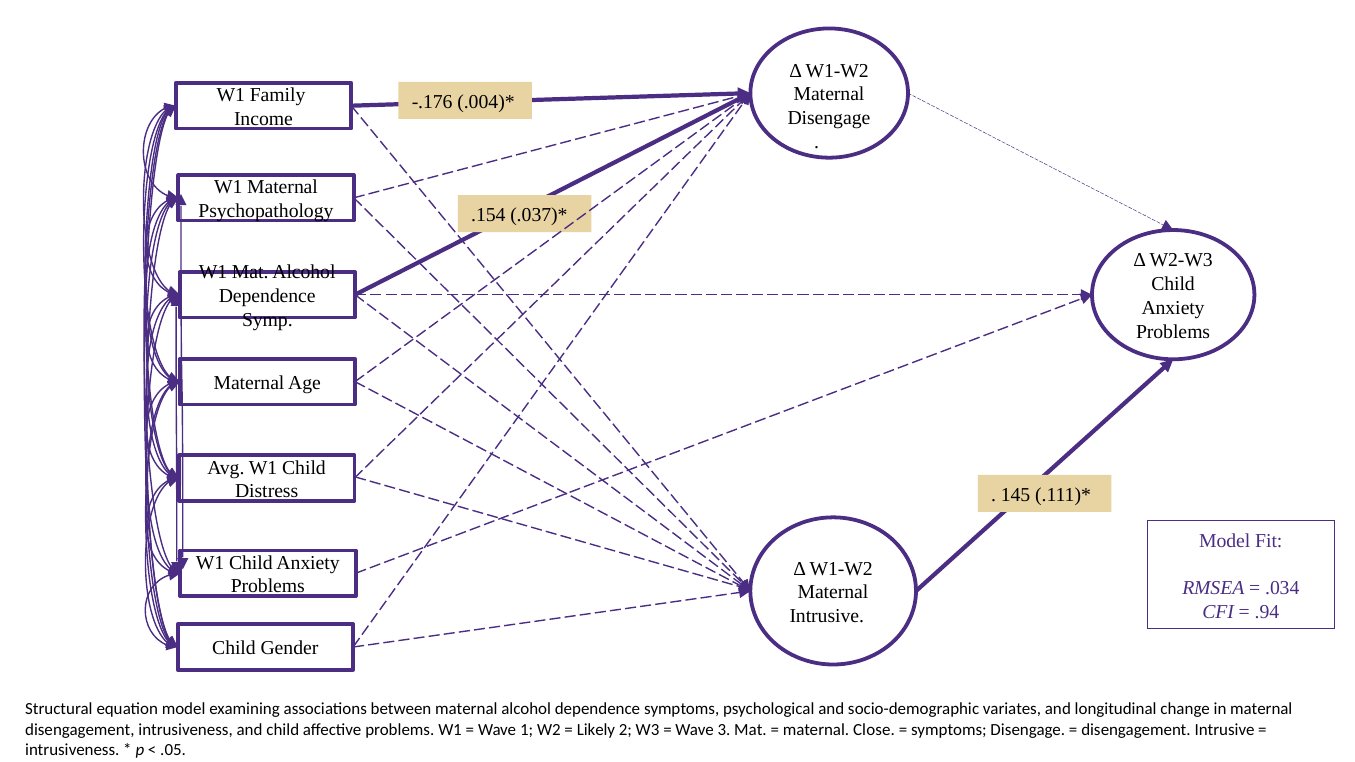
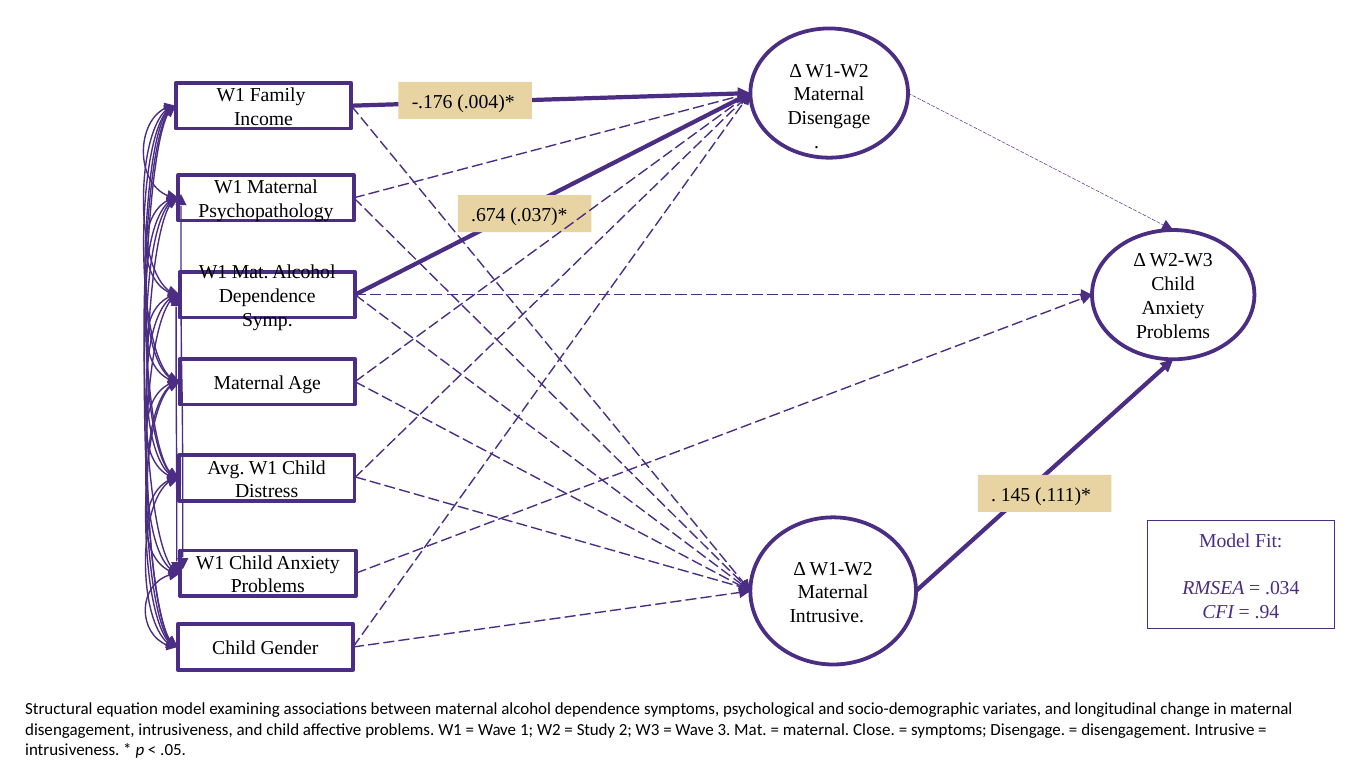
.154: .154 -> .674
Likely: Likely -> Study
